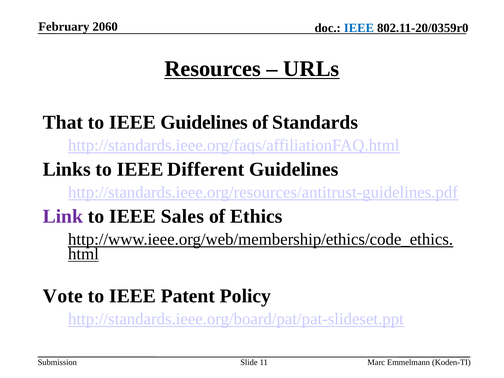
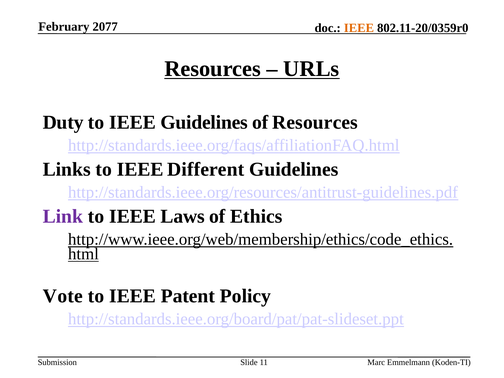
2060: 2060 -> 2077
IEEE at (359, 28) colour: blue -> orange
That: That -> Duty
of Standards: Standards -> Resources
Sales: Sales -> Laws
